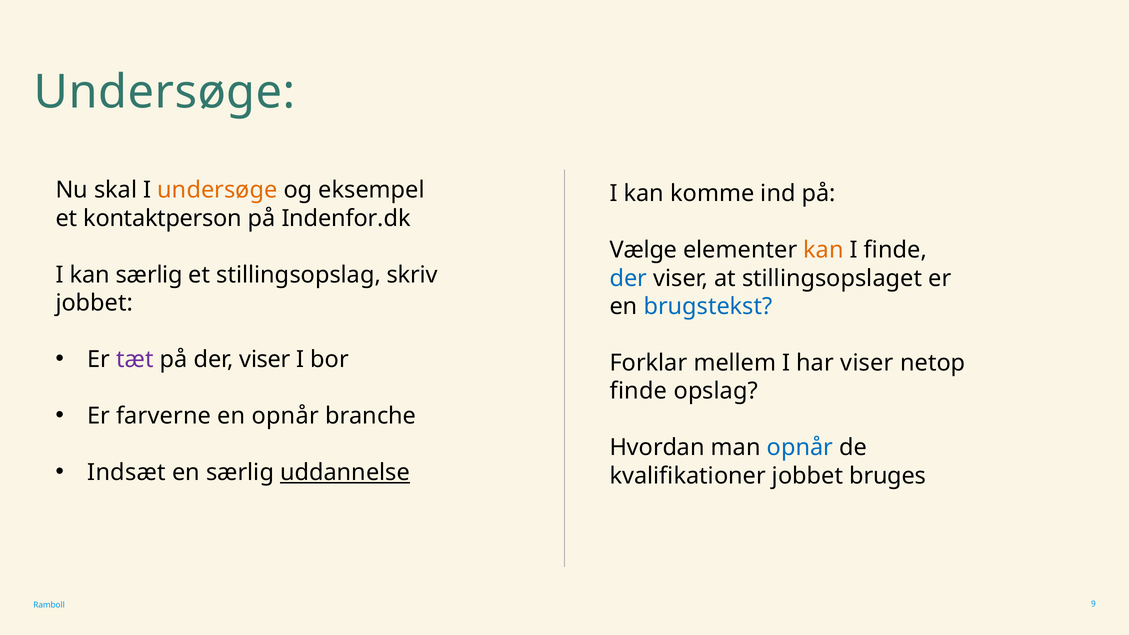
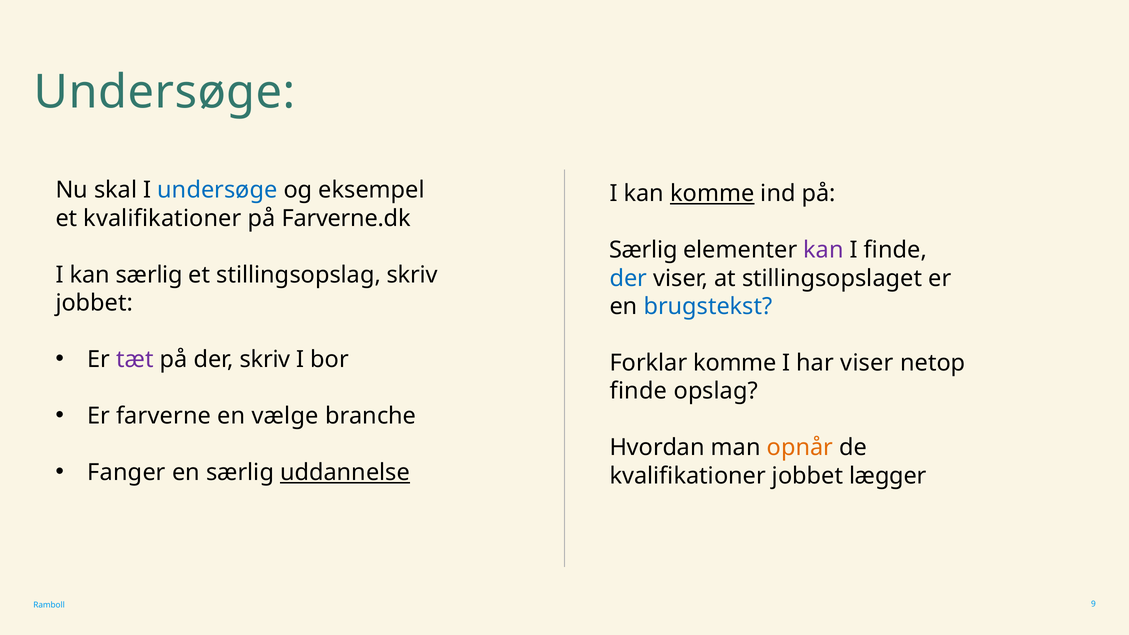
undersøge at (217, 190) colour: orange -> blue
komme at (712, 194) underline: none -> present
et kontaktperson: kontaktperson -> kvalifikationer
Indenfor.dk: Indenfor.dk -> Farverne.dk
Vælge at (643, 250): Vælge -> Særlig
kan at (824, 250) colour: orange -> purple
på der viser: viser -> skriv
Forklar mellem: mellem -> komme
en opnår: opnår -> vælge
opnår at (800, 448) colour: blue -> orange
Indsæt: Indsæt -> Fanger
bruges: bruges -> lægger
